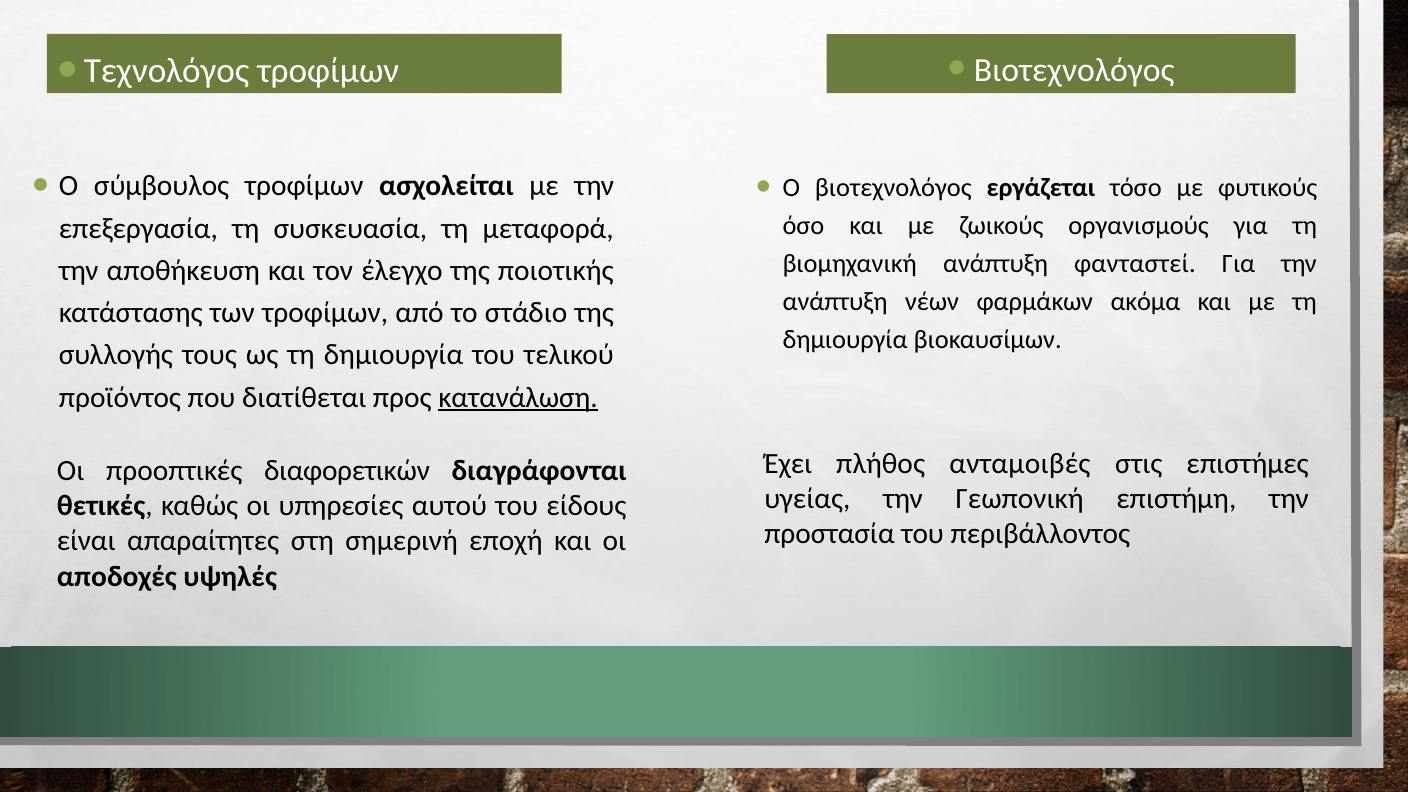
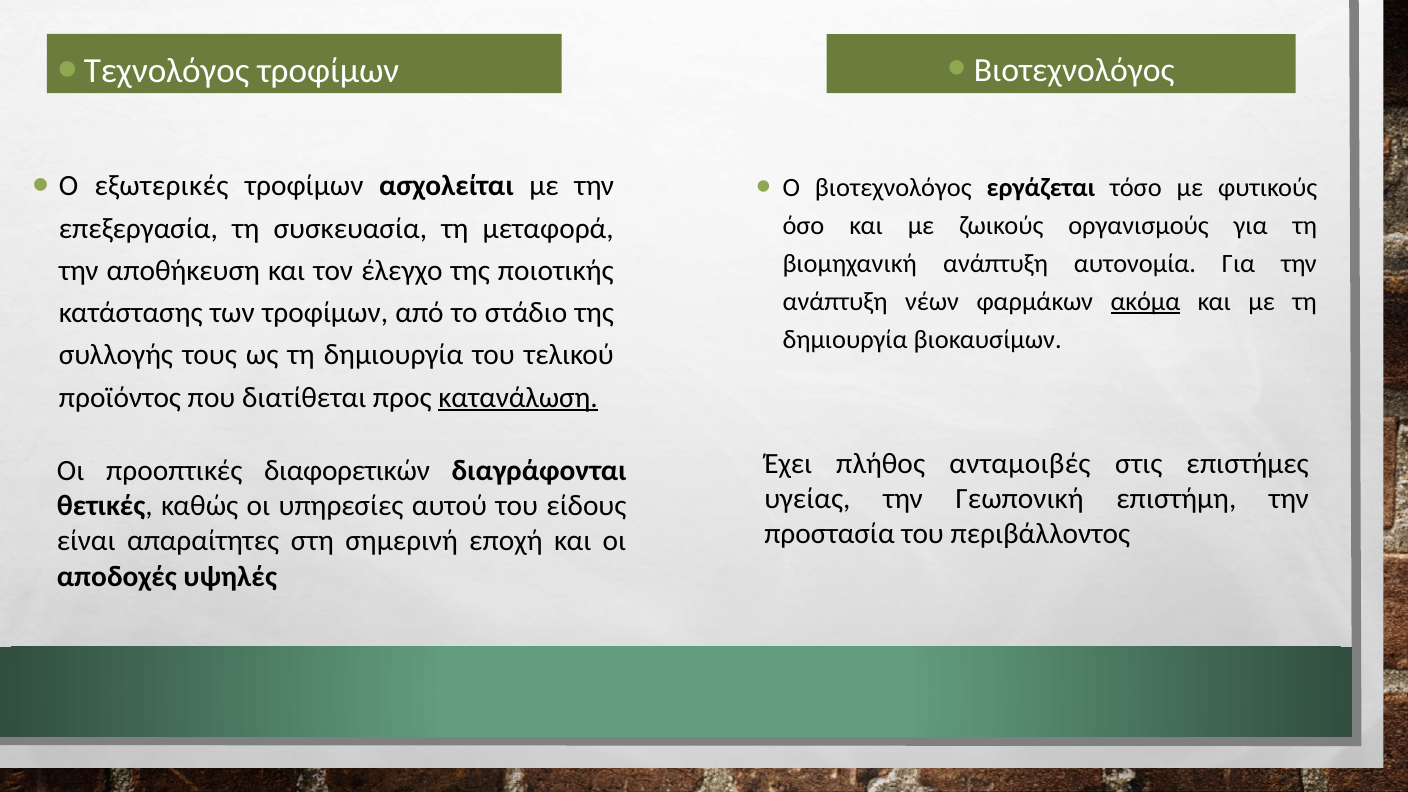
σύμβουλος: σύμβουλος -> εξωτερικές
φανταστεί: φανταστεί -> αυτονομία
ακόμα underline: none -> present
